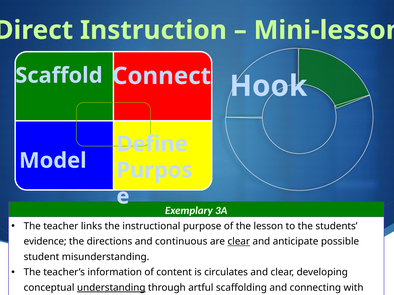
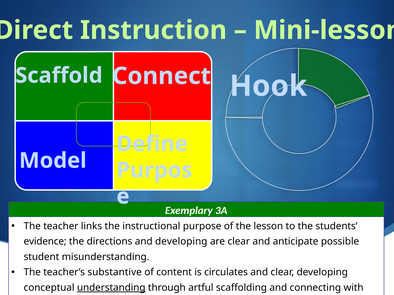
and continuous: continuous -> developing
clear at (239, 242) underline: present -> none
information: information -> substantive
